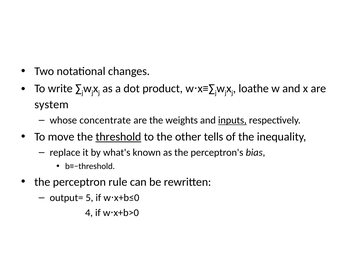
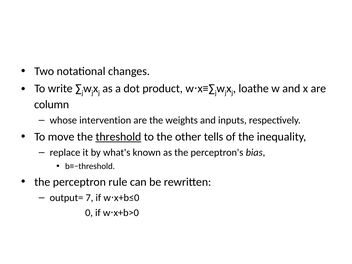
system: system -> column
concentrate: concentrate -> intervention
inputs underline: present -> none
5: 5 -> 7
4: 4 -> 0
